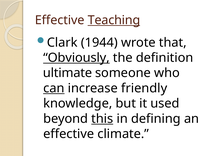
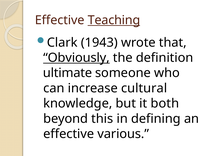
1944: 1944 -> 1943
can underline: present -> none
friendly: friendly -> cultural
used: used -> both
this underline: present -> none
climate: climate -> various
